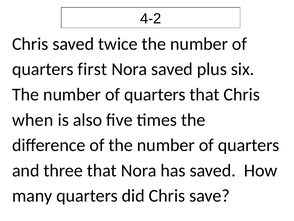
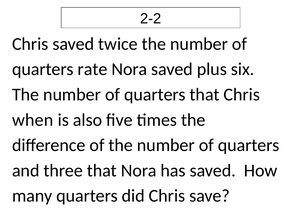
4-2: 4-2 -> 2-2
first: first -> rate
